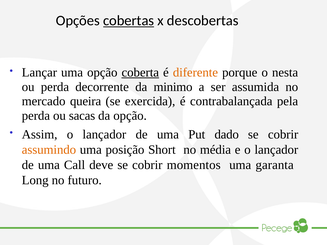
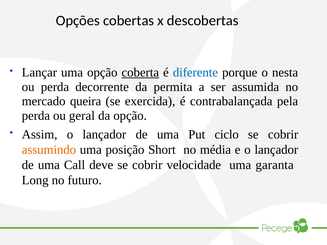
cobertas underline: present -> none
diferente colour: orange -> blue
minimo: minimo -> permita
sacas: sacas -> geral
dado: dado -> ciclo
momentos: momentos -> velocidade
